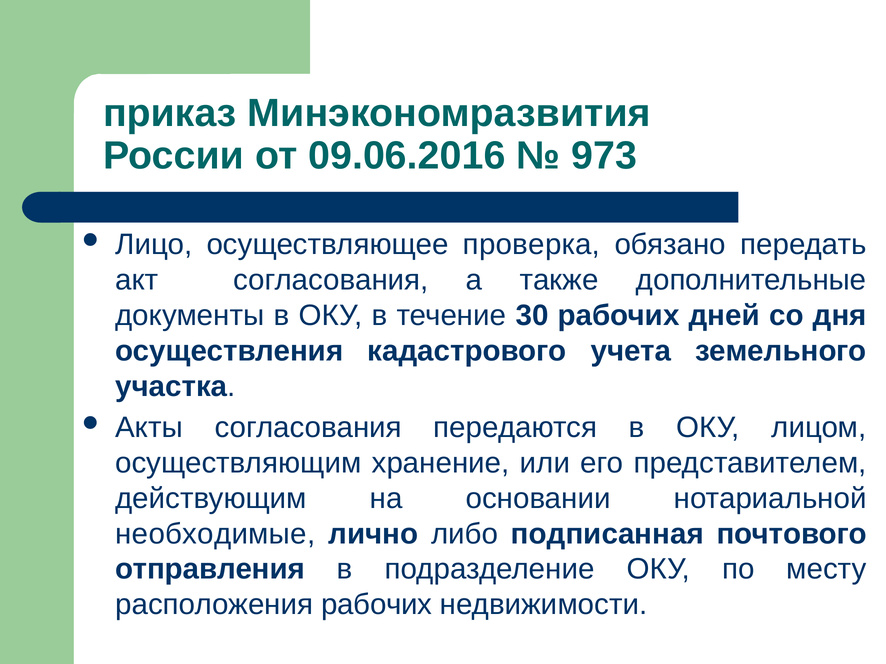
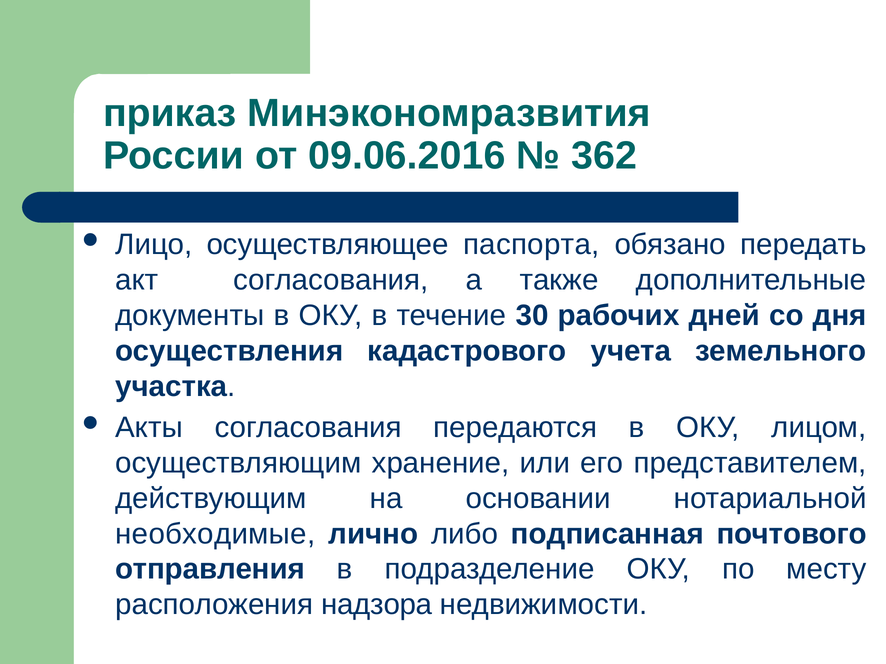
973: 973 -> 362
проверка: проверка -> паспорта
расположения рабочих: рабочих -> надзора
